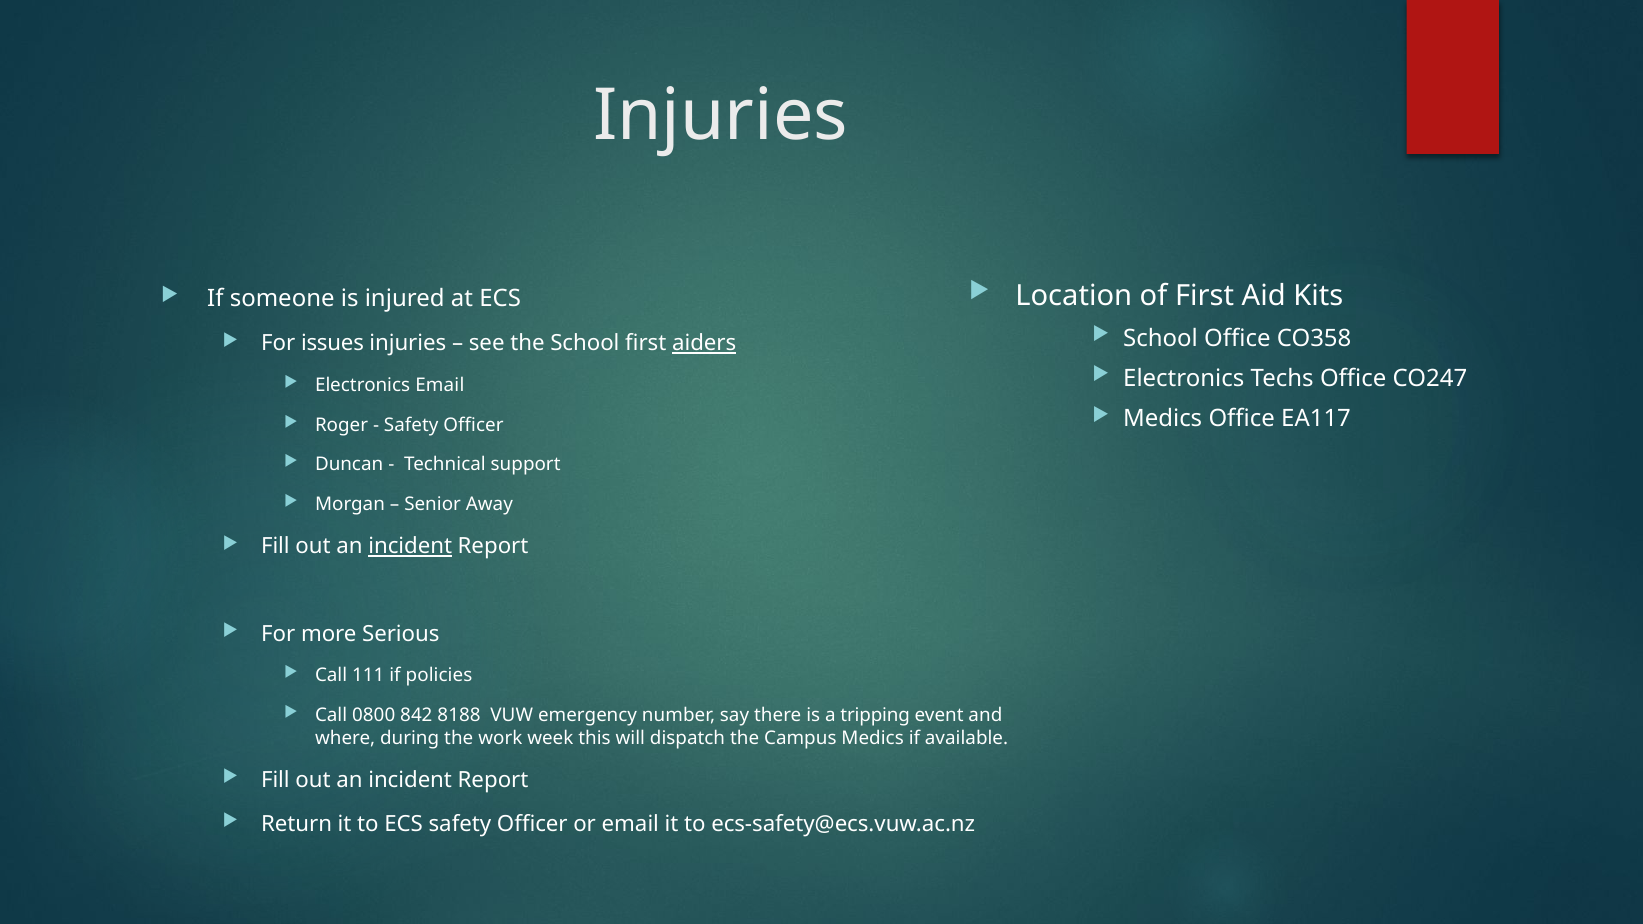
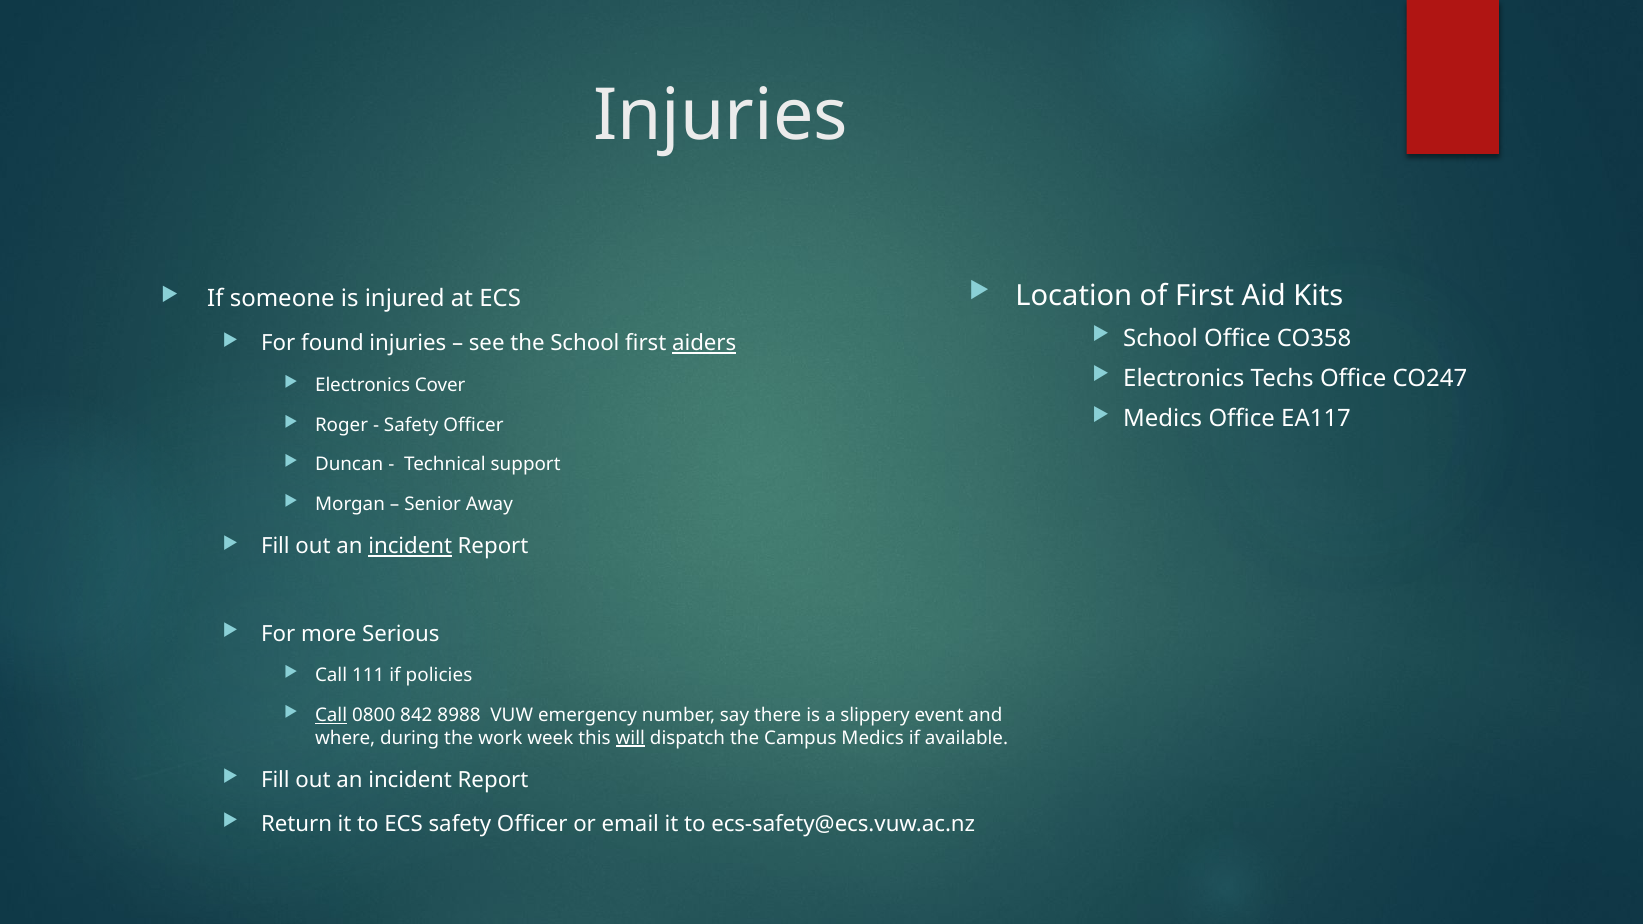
issues: issues -> found
Electronics Email: Email -> Cover
Call at (331, 715) underline: none -> present
8188: 8188 -> 8988
tripping: tripping -> slippery
will underline: none -> present
